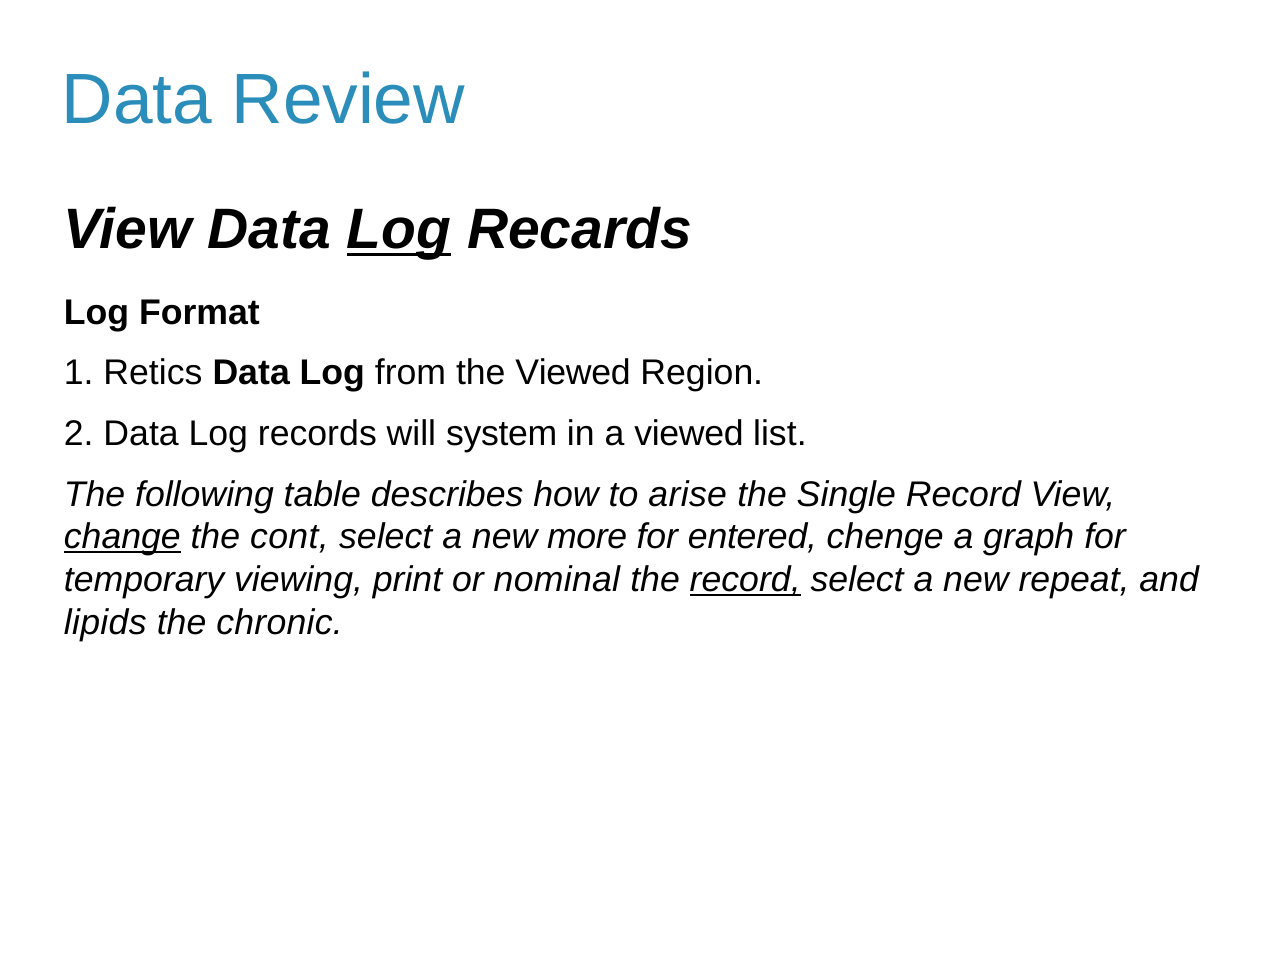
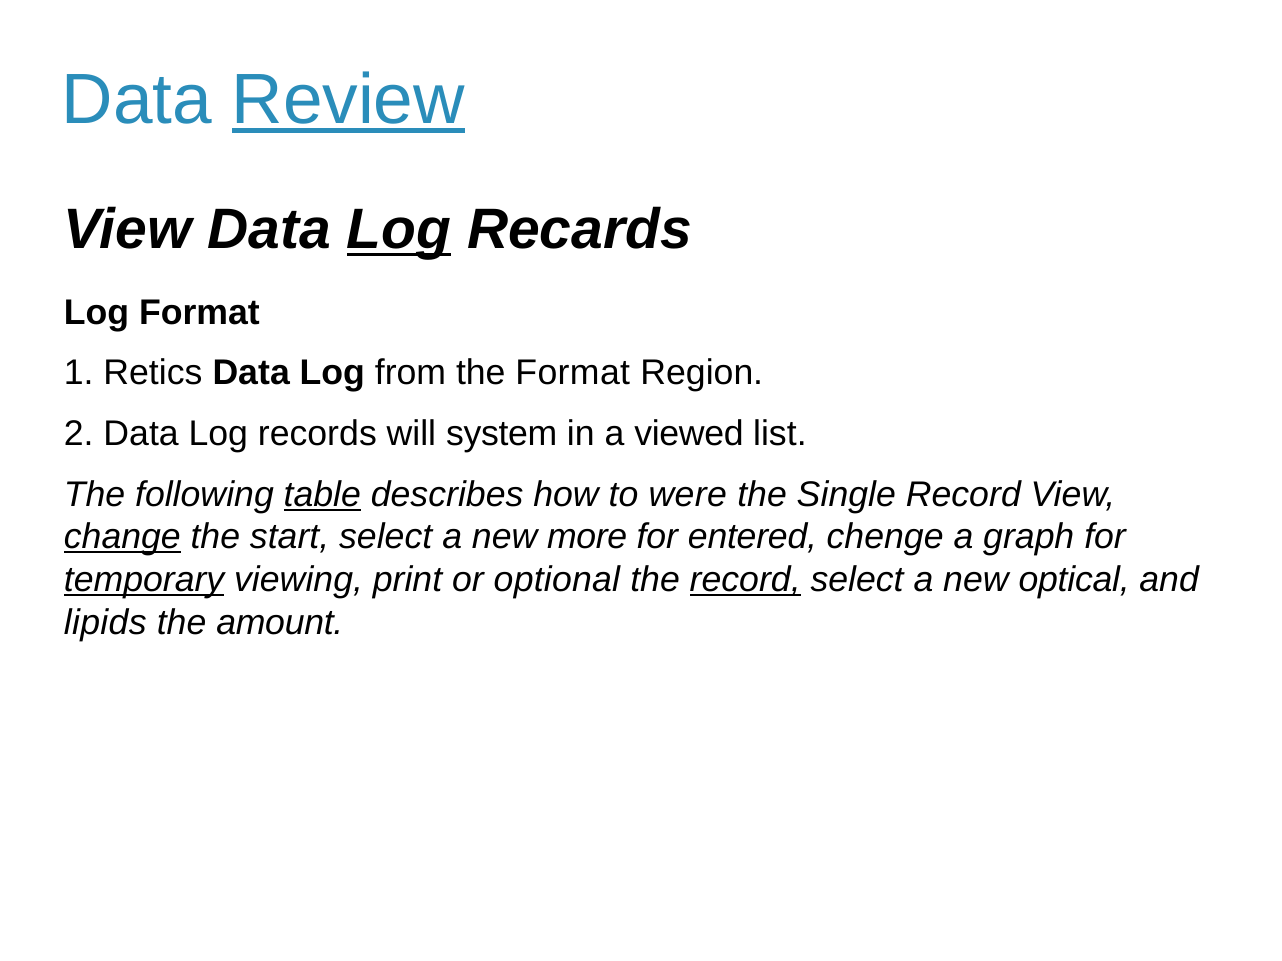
Review underline: none -> present
the Viewed: Viewed -> Format
table underline: none -> present
arise: arise -> were
cont: cont -> start
temporary underline: none -> present
nominal: nominal -> optional
repeat: repeat -> optical
chronic: chronic -> amount
